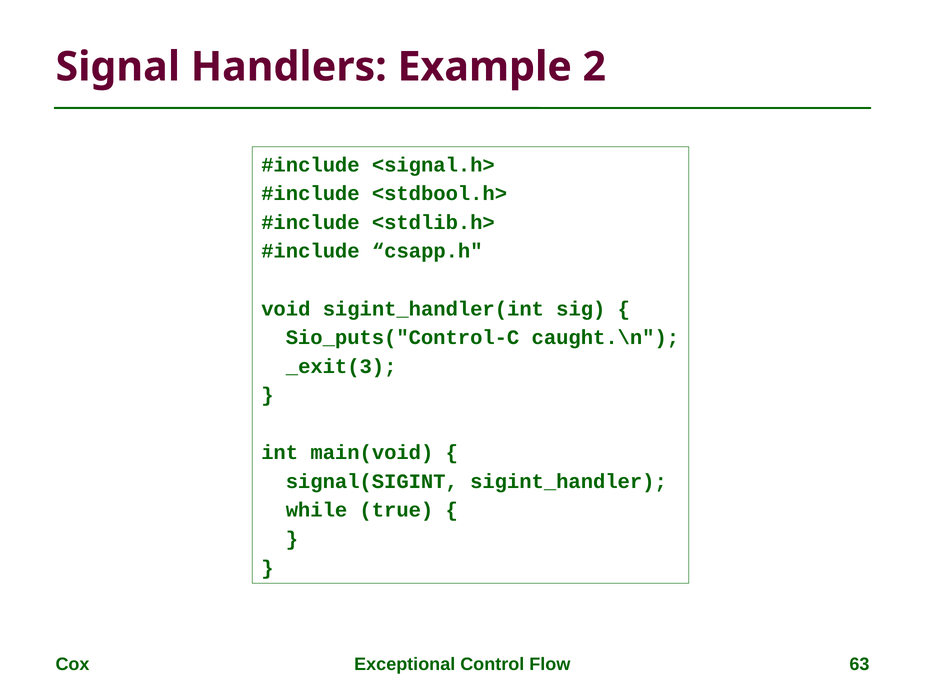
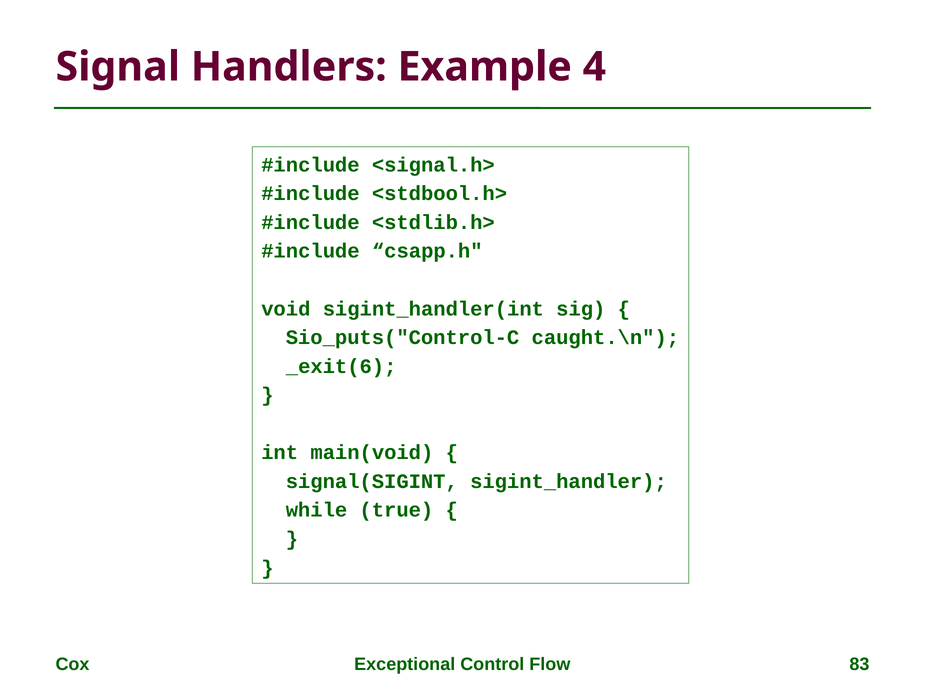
2: 2 -> 4
_exit(3: _exit(3 -> _exit(6
63: 63 -> 83
